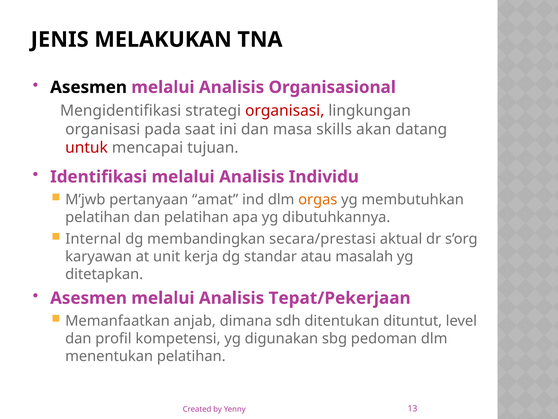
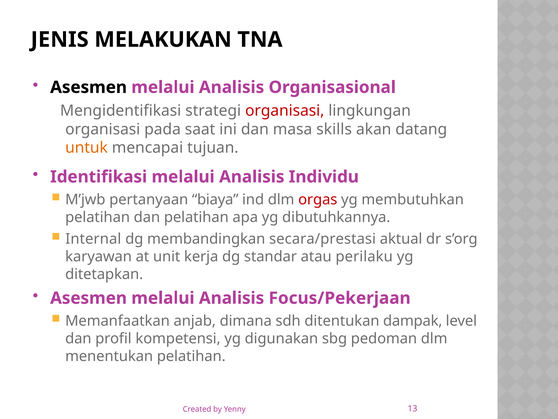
untuk colour: red -> orange
amat: amat -> biaya
orgas colour: orange -> red
masalah: masalah -> perilaku
Tepat/Pekerjaan: Tepat/Pekerjaan -> Focus/Pekerjaan
dituntut: dituntut -> dampak
